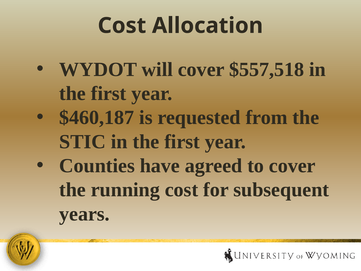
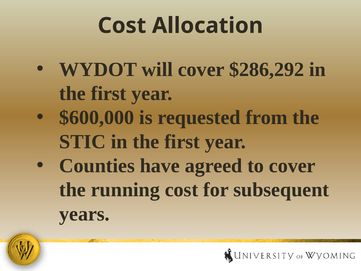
$557,518: $557,518 -> $286,292
$460,187: $460,187 -> $600,000
